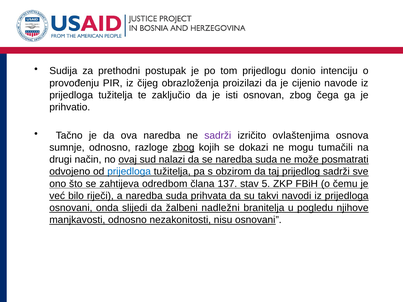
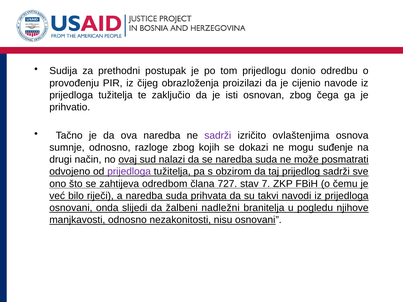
intenciju: intenciju -> odredbu
zbog at (183, 148) underline: present -> none
tumačili: tumačili -> suđenje
prijedloga at (129, 172) colour: blue -> purple
137: 137 -> 727
5: 5 -> 7
